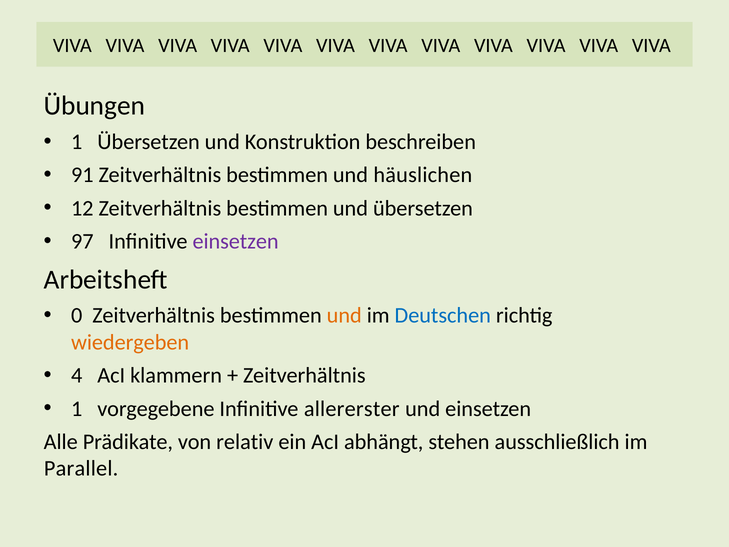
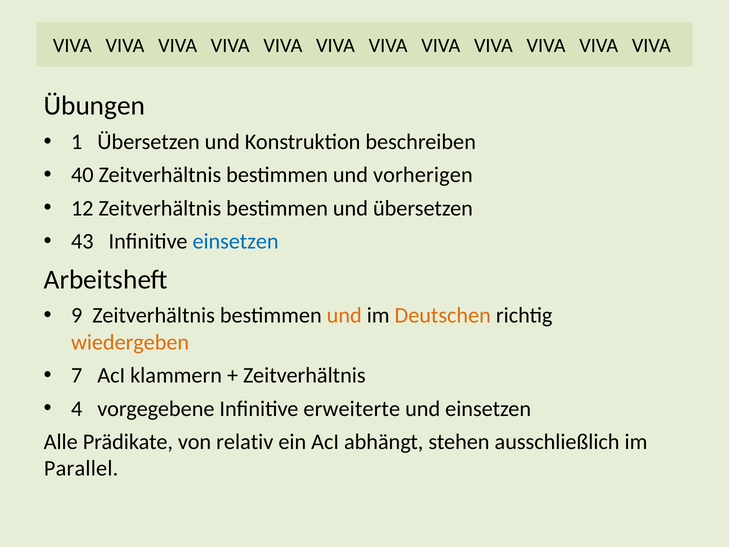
91: 91 -> 40
häuslichen: häuslichen -> vorherigen
97: 97 -> 43
einsetzen at (236, 241) colour: purple -> blue
0: 0 -> 9
Deutschen colour: blue -> orange
4: 4 -> 7
1 at (77, 408): 1 -> 4
allererster: allererster -> erweiterte
